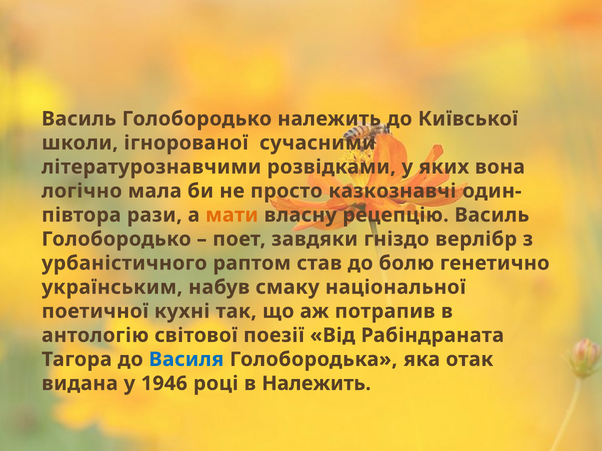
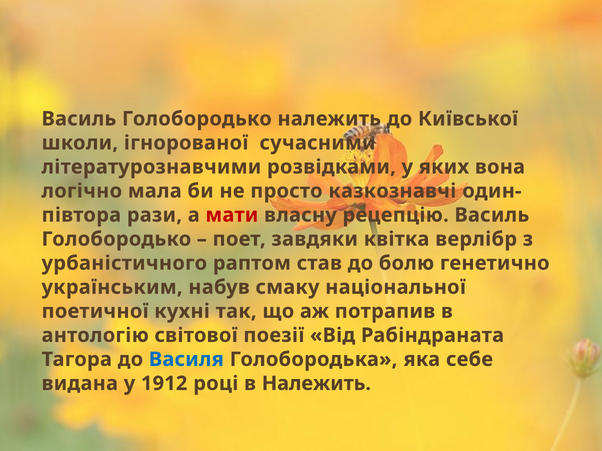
мати colour: orange -> red
гніздо: гніздо -> квітка
отак: отак -> себе
1946: 1946 -> 1912
